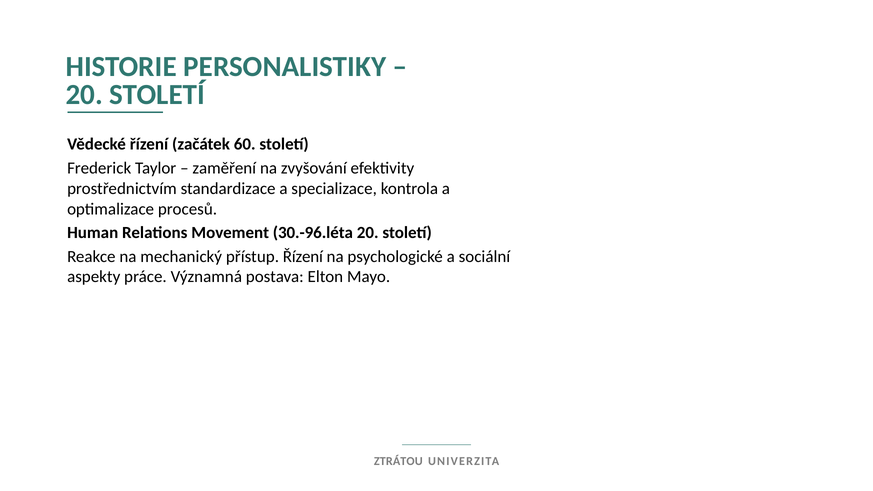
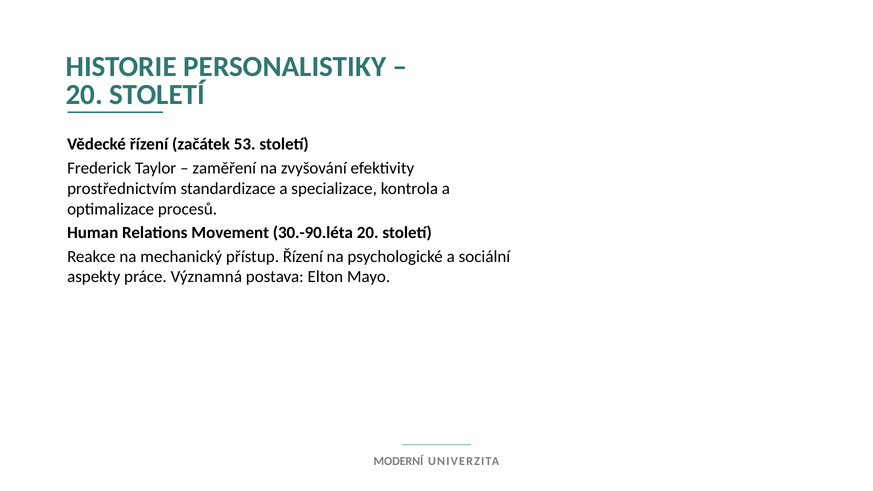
60: 60 -> 53
30.-96.léta: 30.-96.léta -> 30.-90.léta
ZTRÁTOU: ZTRÁTOU -> MODERNÍ
